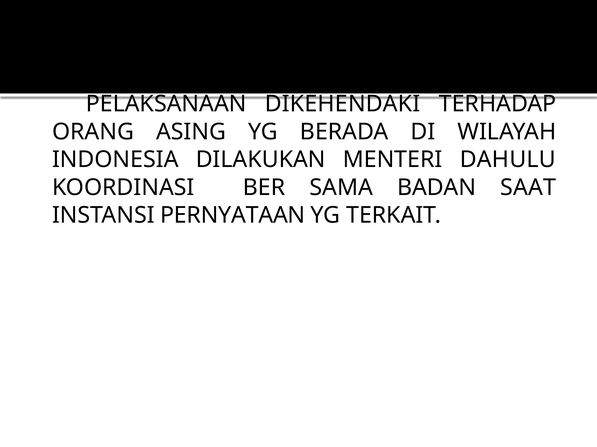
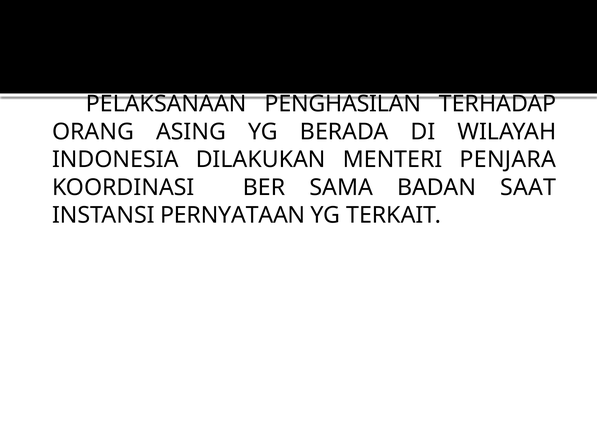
DIKEHENDAKI: DIKEHENDAKI -> PENGHASILAN
DAHULU: DAHULU -> PENJARA
